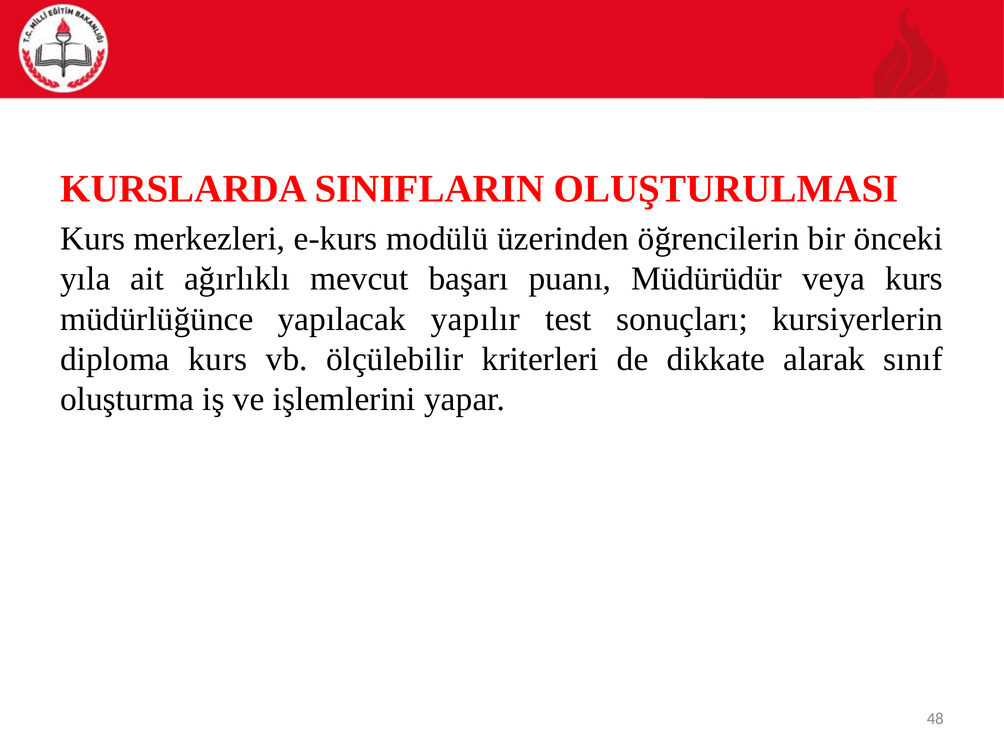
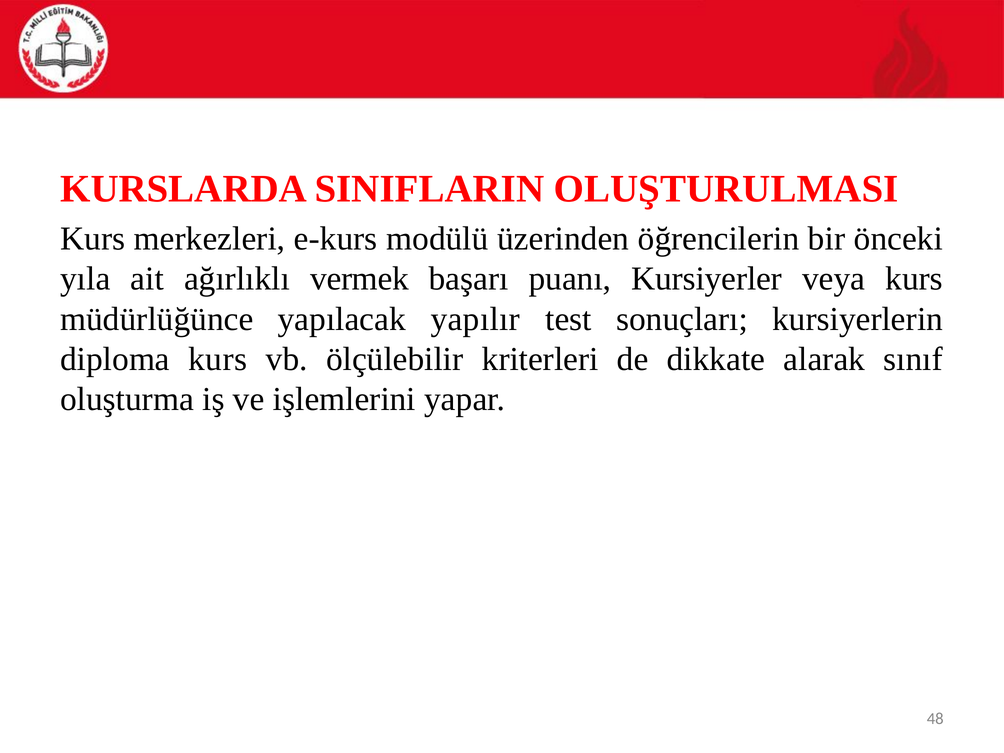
mevcut: mevcut -> vermek
Müdürüdür: Müdürüdür -> Kursiyerler
